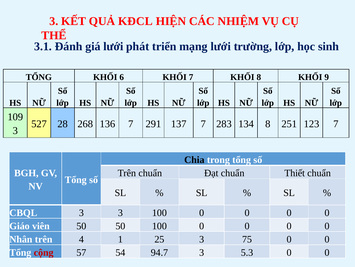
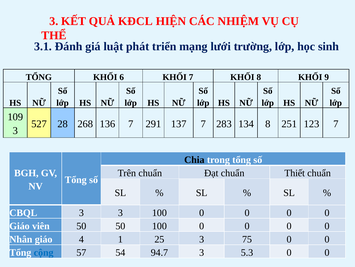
giá lưới: lưới -> luật
Nhân trên: trên -> giáo
cộng colour: red -> blue
